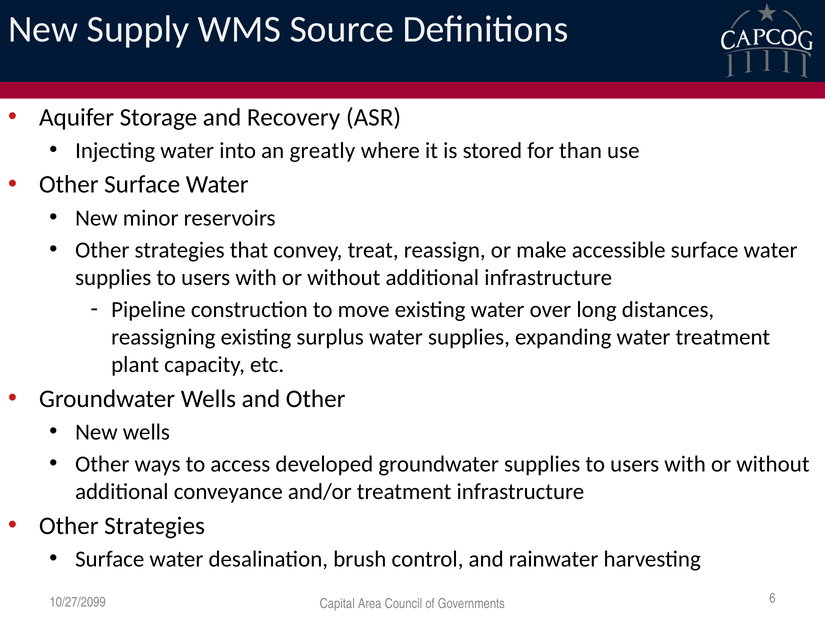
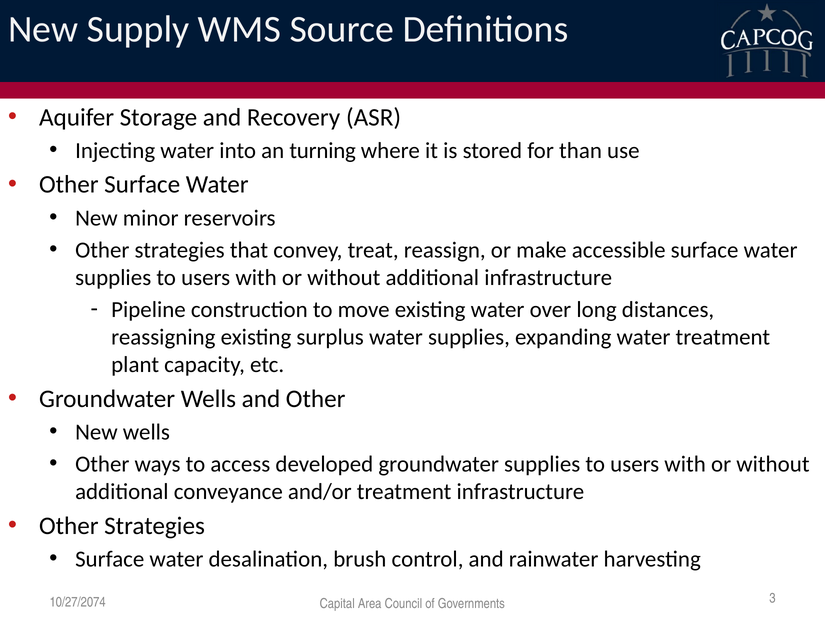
greatly: greatly -> turning
10/27/2099: 10/27/2099 -> 10/27/2074
6: 6 -> 3
